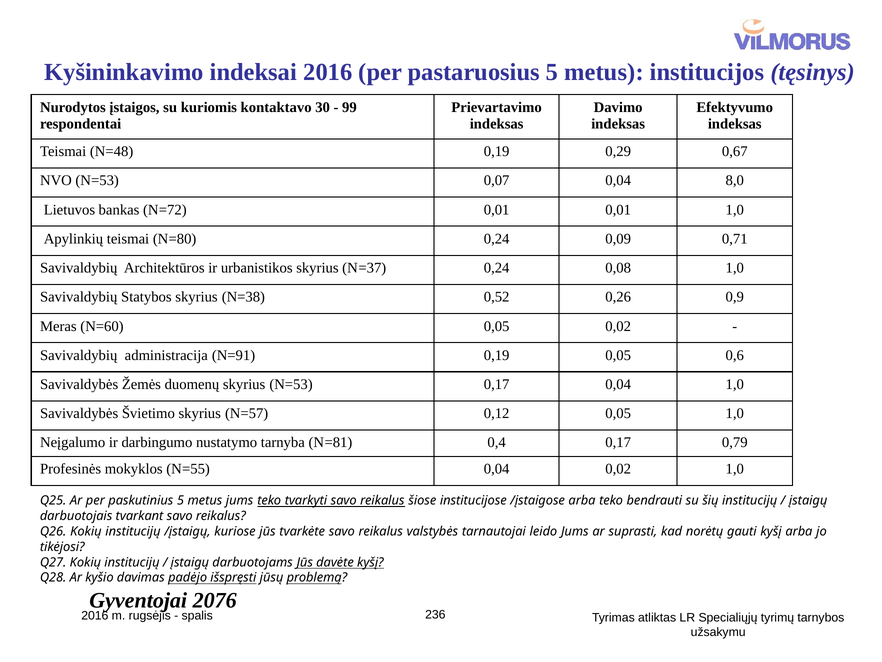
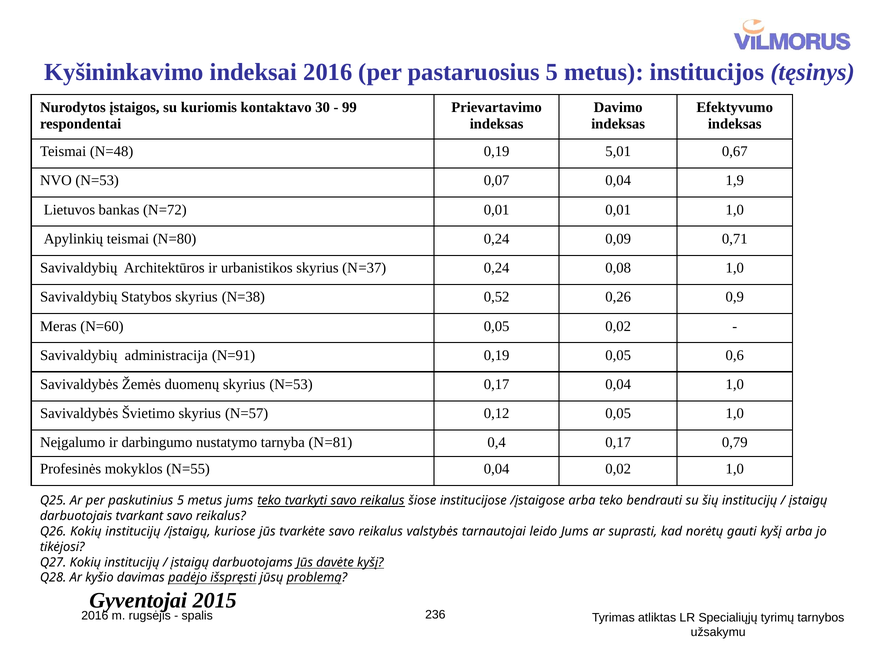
0,29: 0,29 -> 5,01
8,0: 8,0 -> 1,9
2076: 2076 -> 2015
